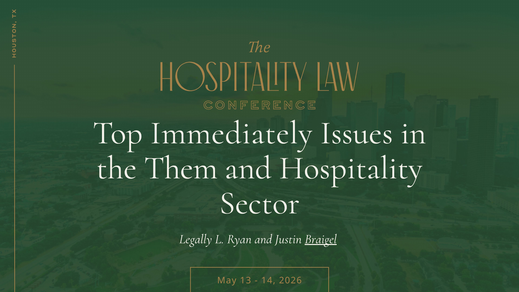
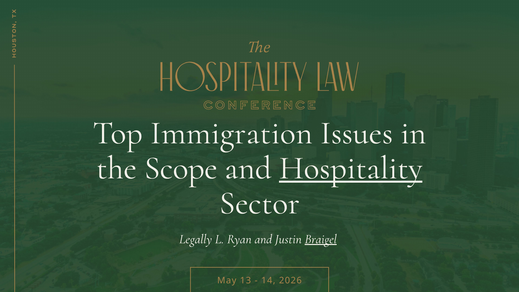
Immediately: Immediately -> Immigration
Them: Them -> Scope
Hospitality underline: none -> present
